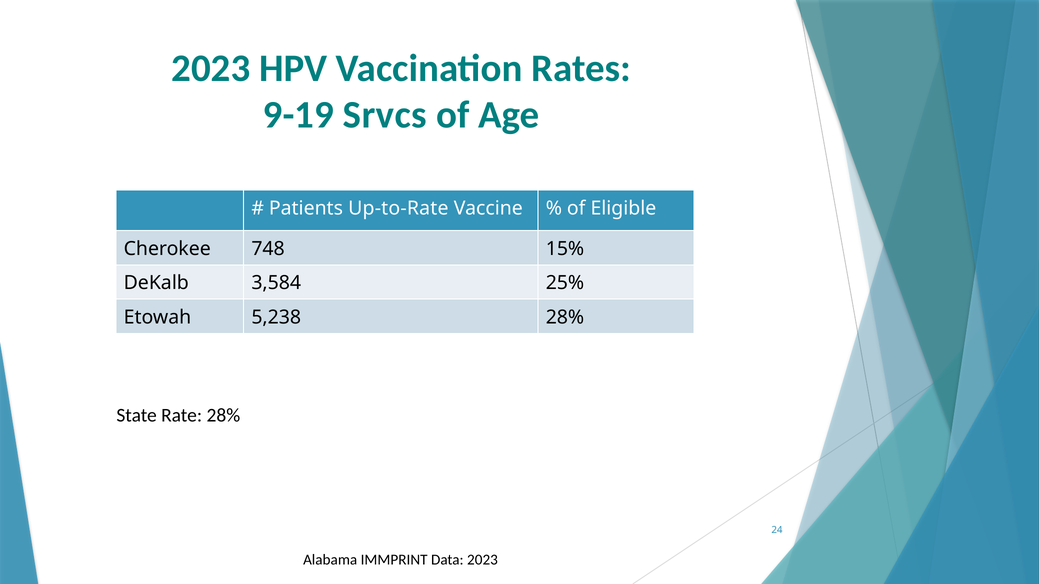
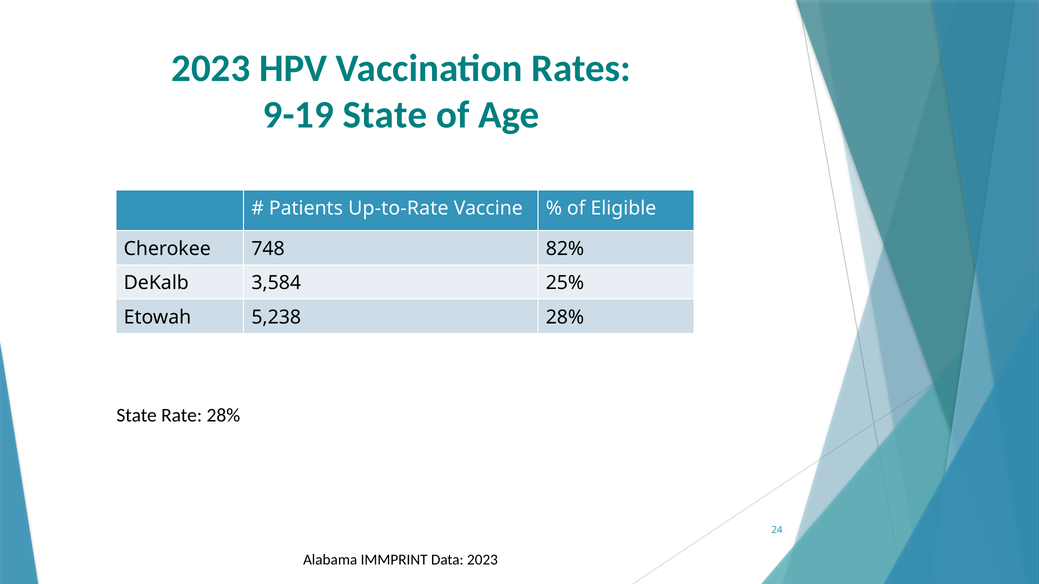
9-19 Srvcs: Srvcs -> State
15%: 15% -> 82%
